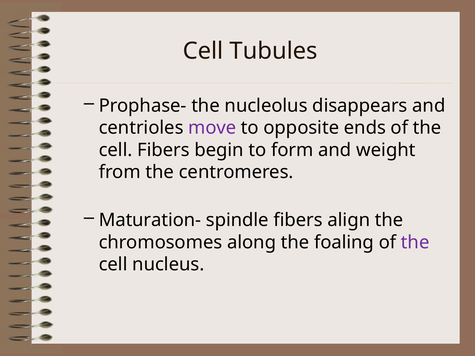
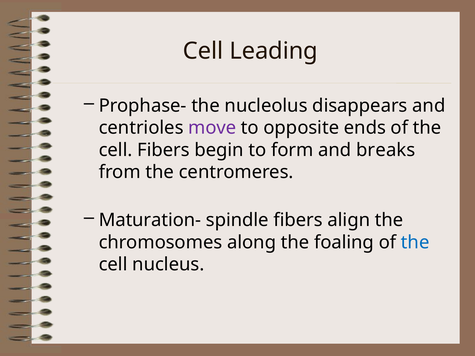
Tubules: Tubules -> Leading
weight: weight -> breaks
the at (415, 243) colour: purple -> blue
